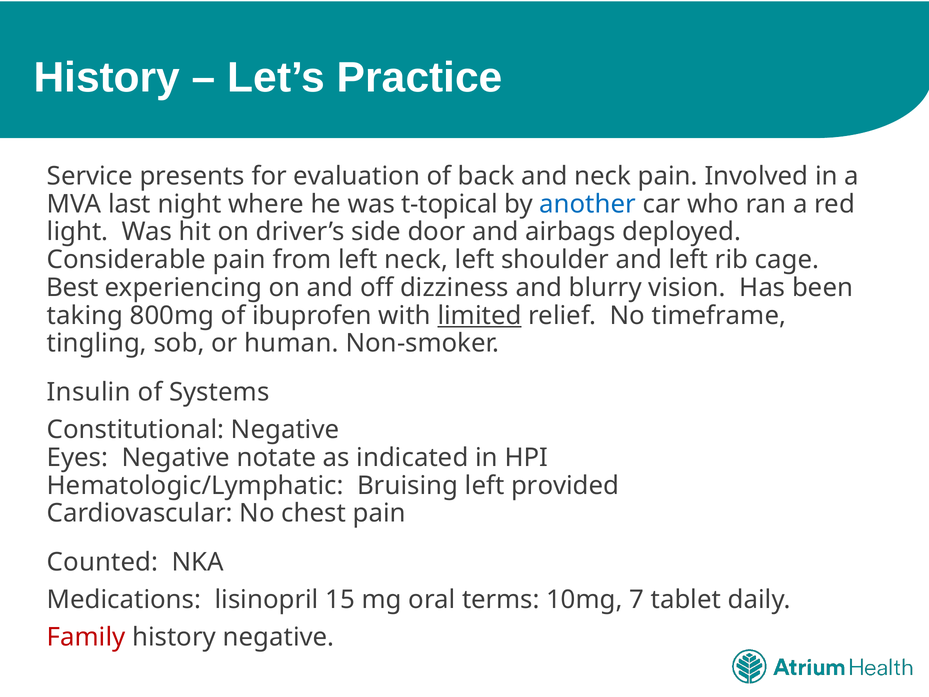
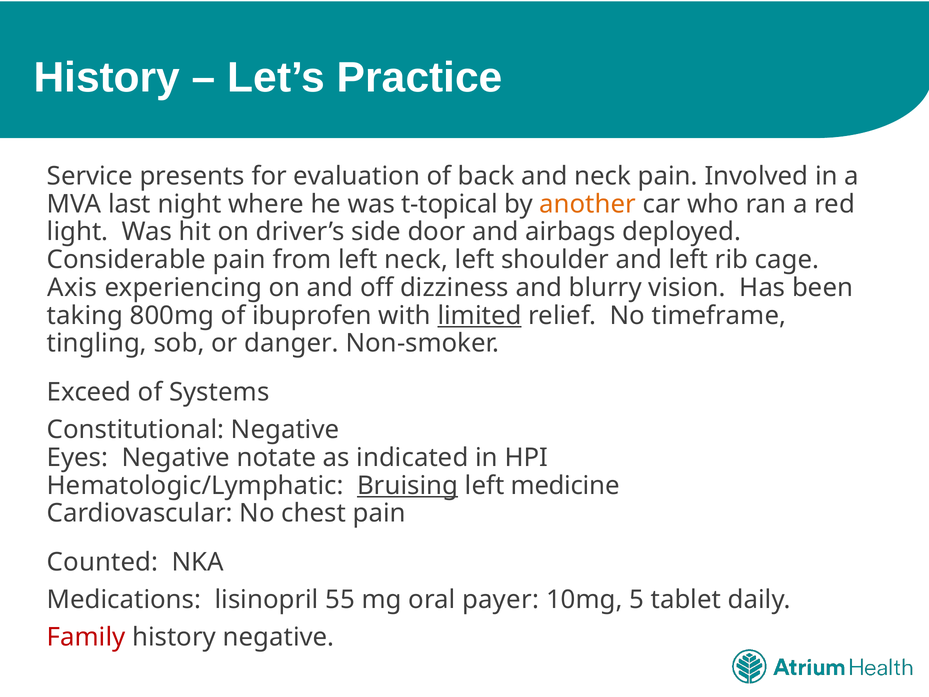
another colour: blue -> orange
Best: Best -> Axis
human: human -> danger
Insulin: Insulin -> Exceed
Bruising underline: none -> present
provided: provided -> medicine
15: 15 -> 55
terms: terms -> payer
7: 7 -> 5
